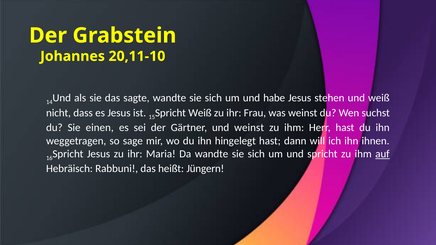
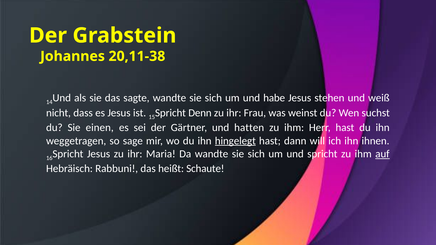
20,11-10: 20,11-10 -> 20,11-38
Spricht Weiß: Weiß -> Denn
und weinst: weinst -> hatten
hingelegt underline: none -> present
Jüngern: Jüngern -> Schaute
